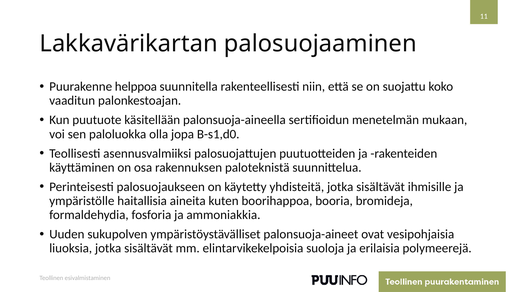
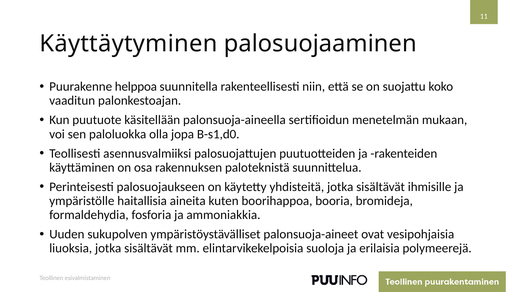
Lakkavärikartan: Lakkavärikartan -> Käyttäytyminen
